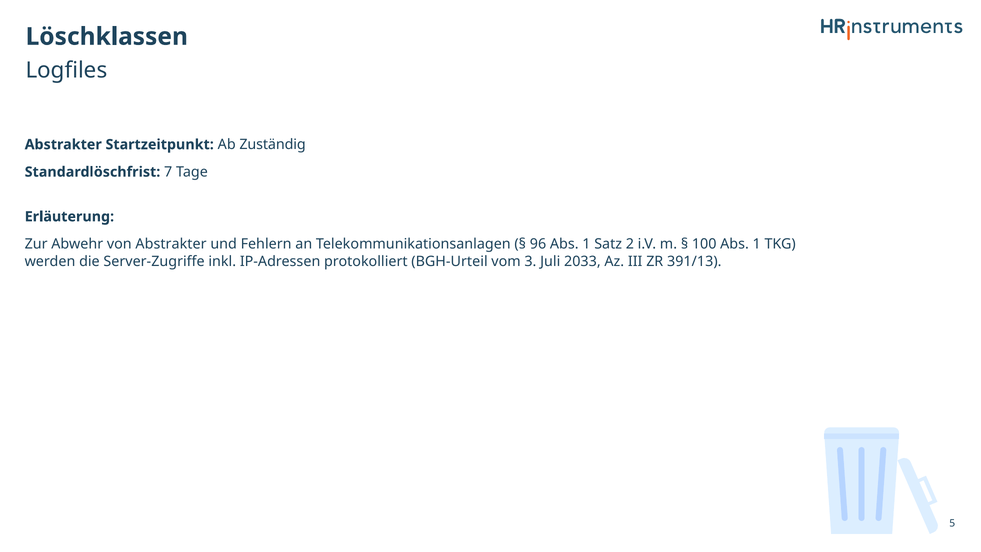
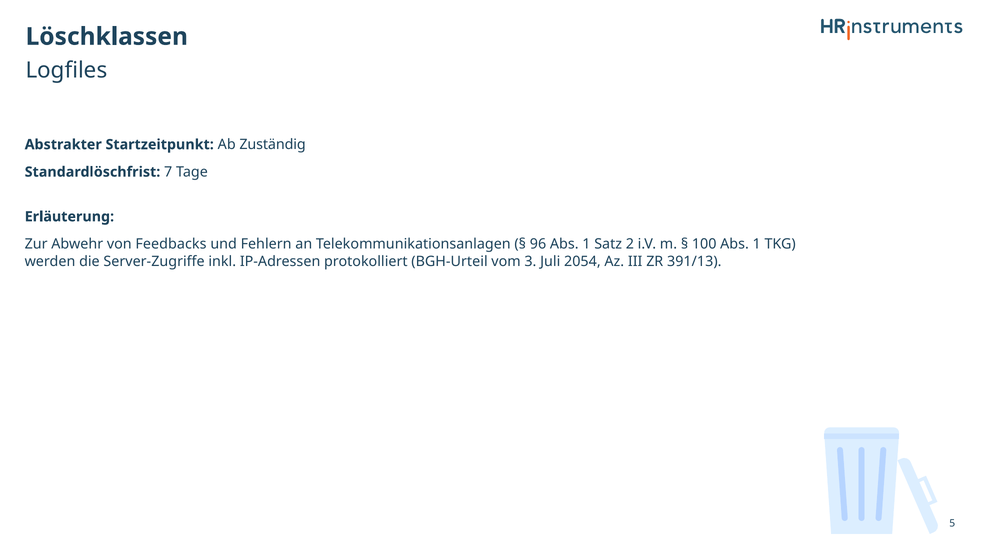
von Abstrakter: Abstrakter -> Feedbacks
2033: 2033 -> 2054
